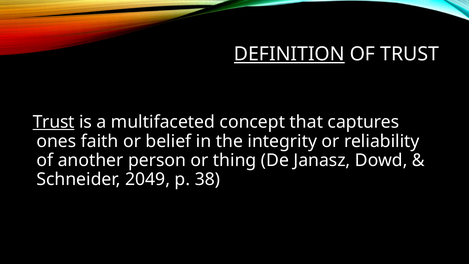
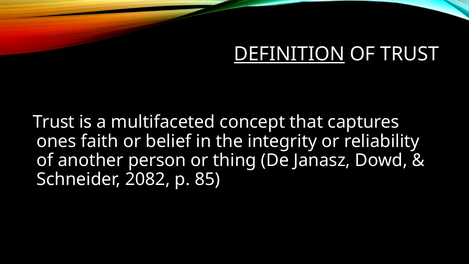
Trust at (54, 122) underline: present -> none
2049: 2049 -> 2082
38: 38 -> 85
